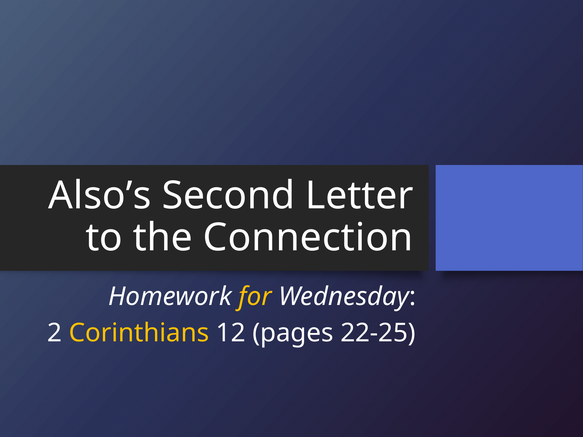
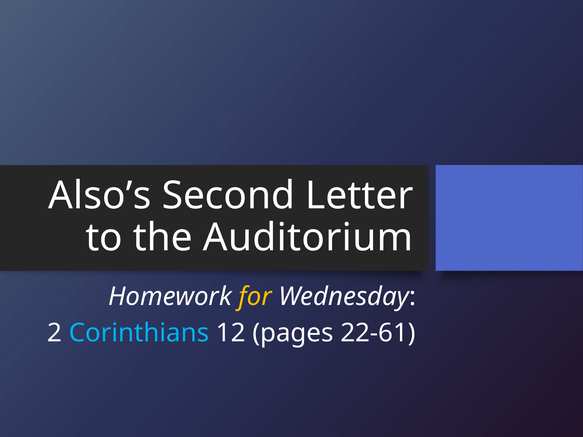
Connection: Connection -> Auditorium
Corinthians colour: yellow -> light blue
22-25: 22-25 -> 22-61
